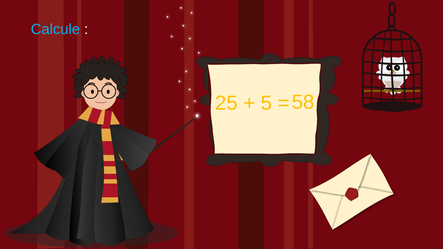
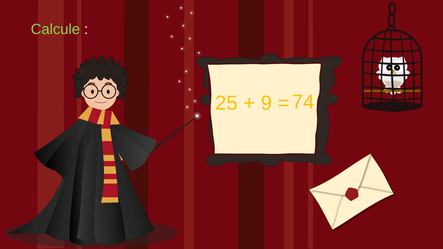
Calcule colour: light blue -> light green
5: 5 -> 9
58: 58 -> 74
